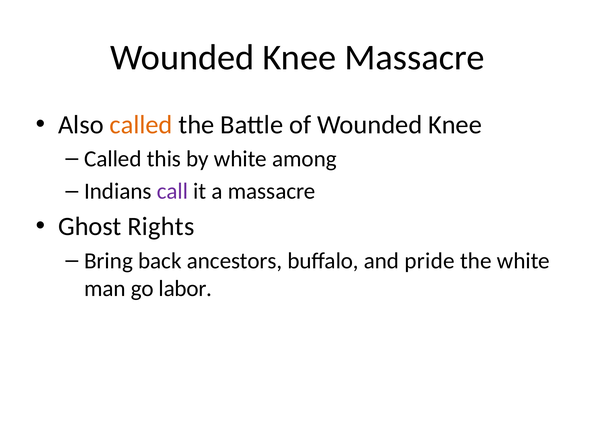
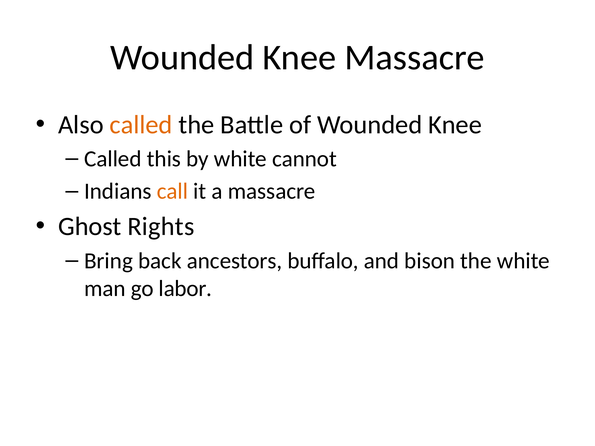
among: among -> cannot
call colour: purple -> orange
pride: pride -> bison
